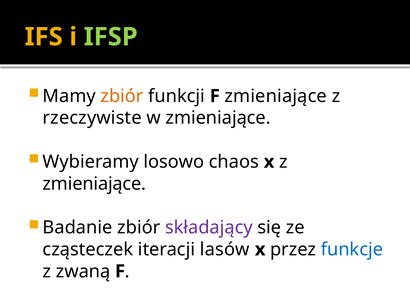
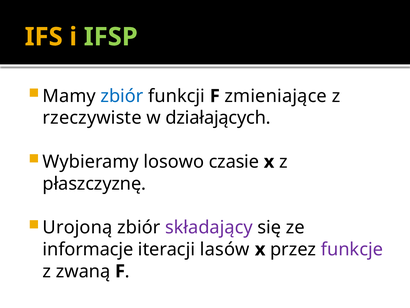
zbiór at (122, 96) colour: orange -> blue
w zmieniające: zmieniające -> działających
chaos: chaos -> czasie
zmieniające at (94, 183): zmieniające -> płaszczyznę
Badanie: Badanie -> Urojoną
cząsteczek: cząsteczek -> informacje
funkcje colour: blue -> purple
